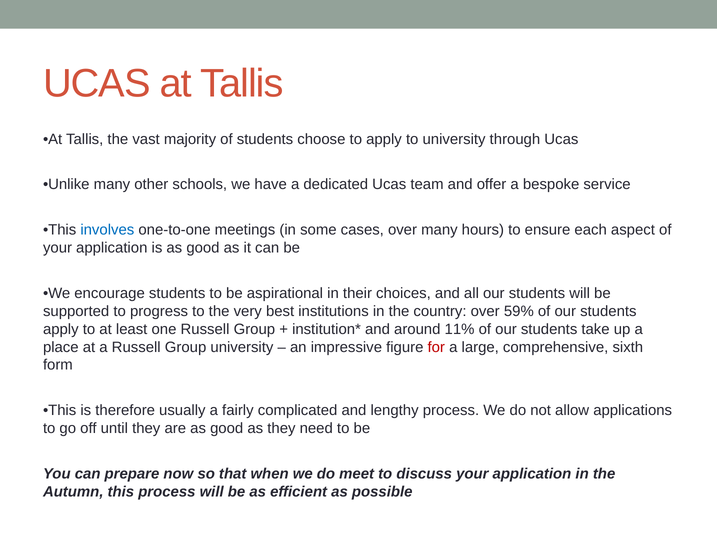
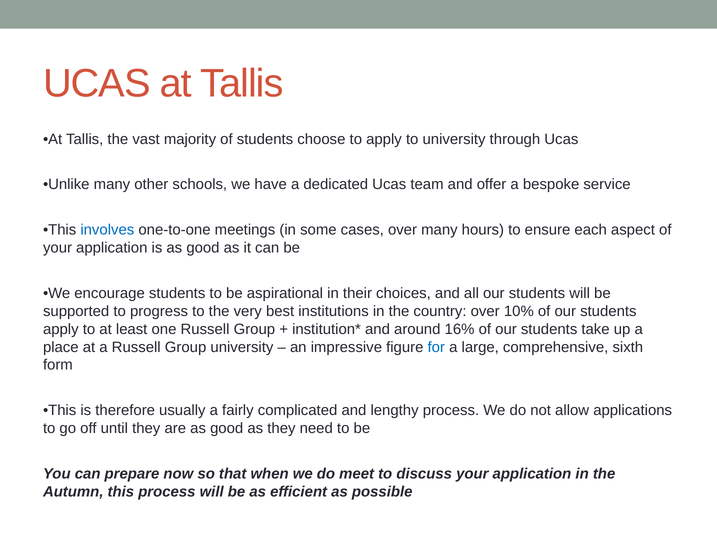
59%: 59% -> 10%
11%: 11% -> 16%
for colour: red -> blue
